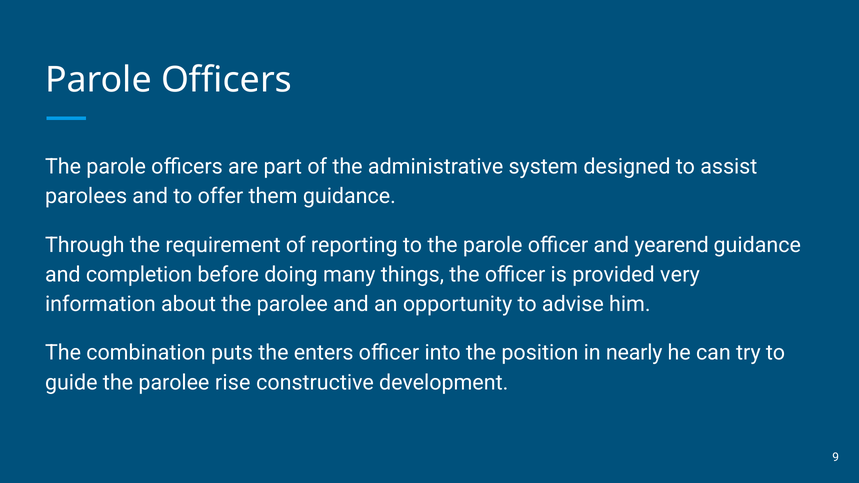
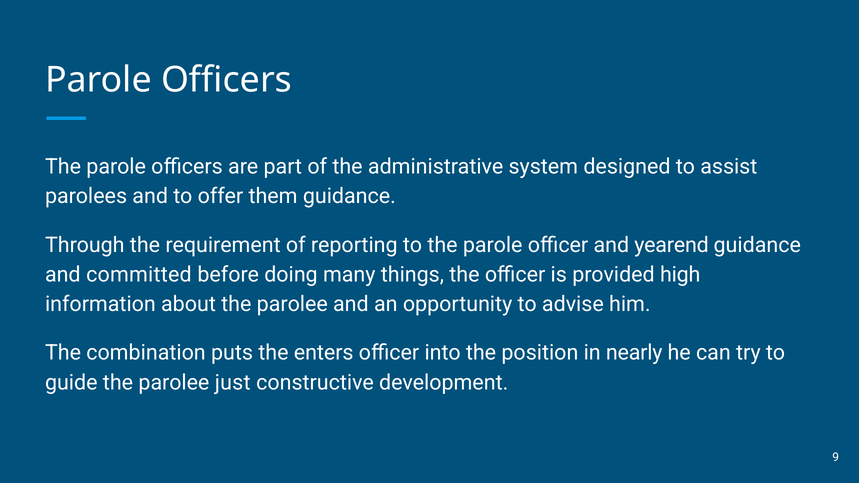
completion: completion -> committed
very: very -> high
rise: rise -> just
